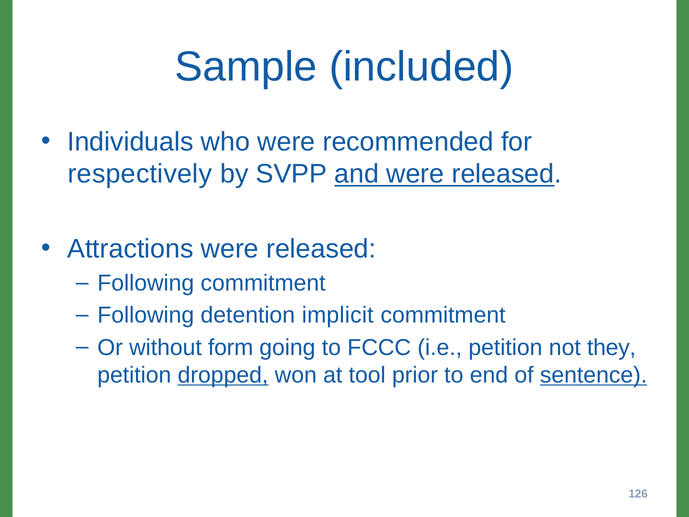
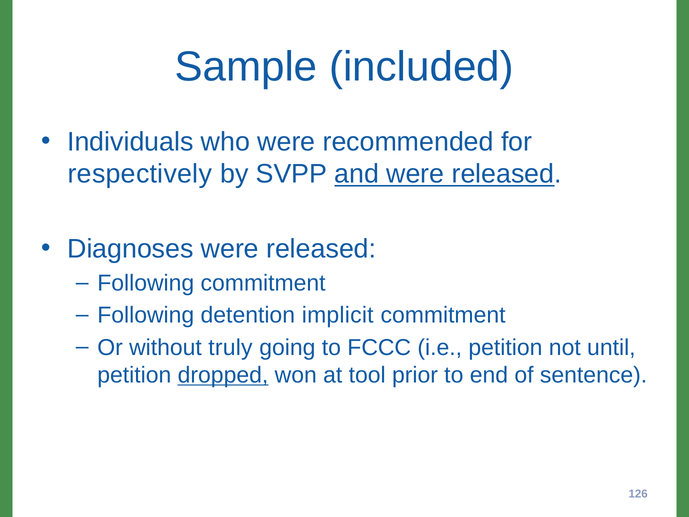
Attractions: Attractions -> Diagnoses
form: form -> truly
they: they -> until
sentence underline: present -> none
